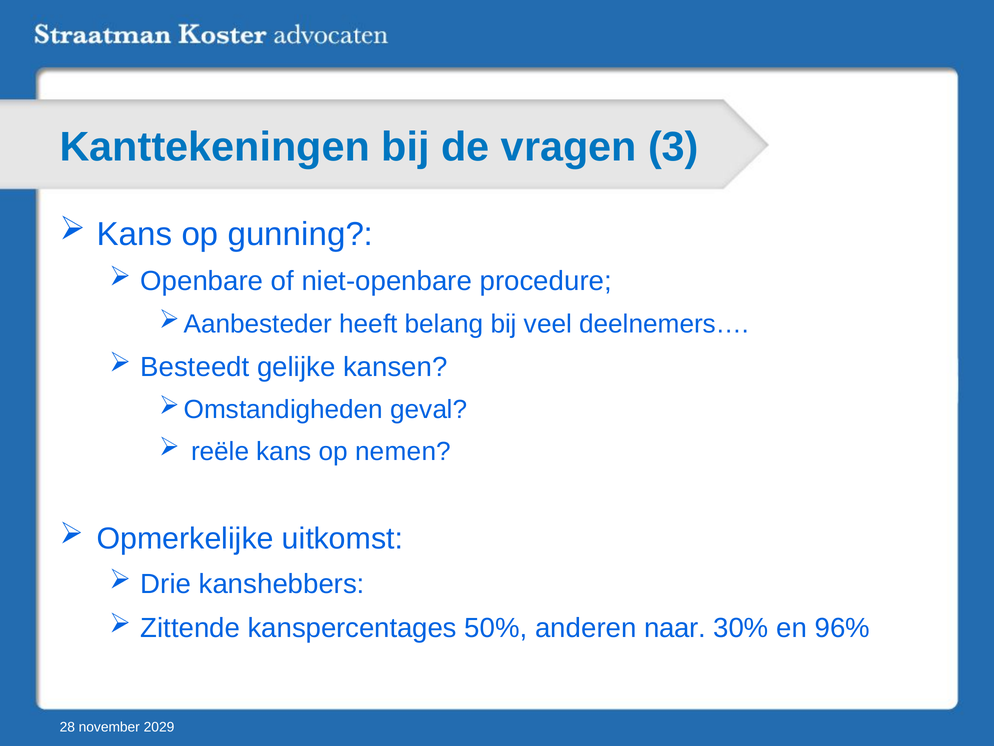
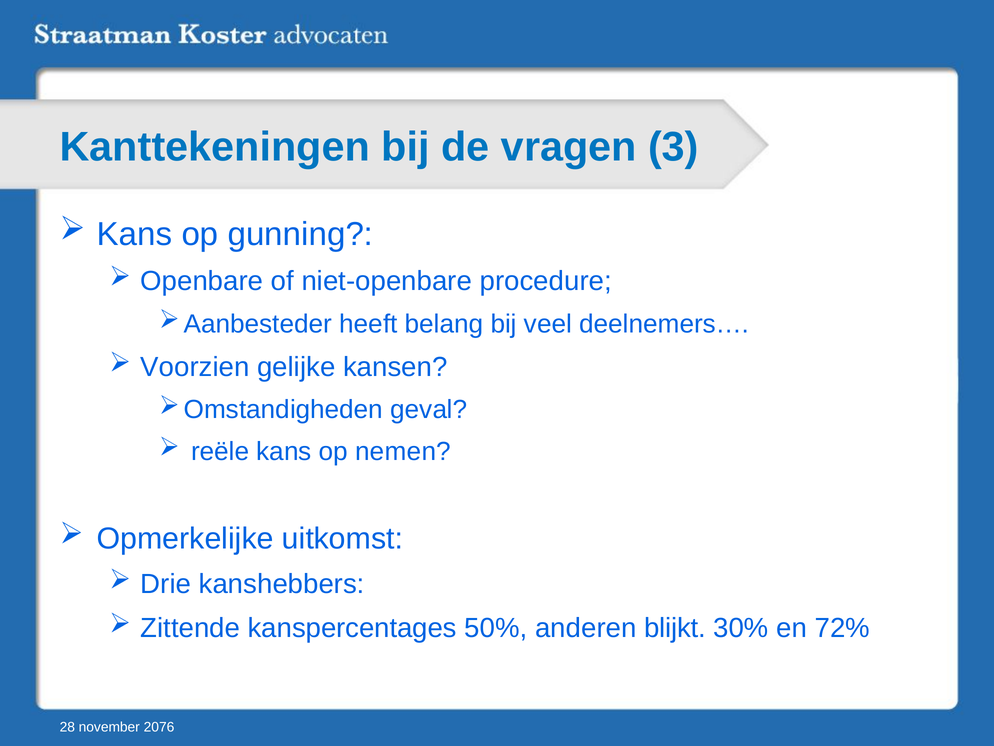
Besteedt: Besteedt -> Voorzien
naar: naar -> blijkt
96%: 96% -> 72%
2029: 2029 -> 2076
